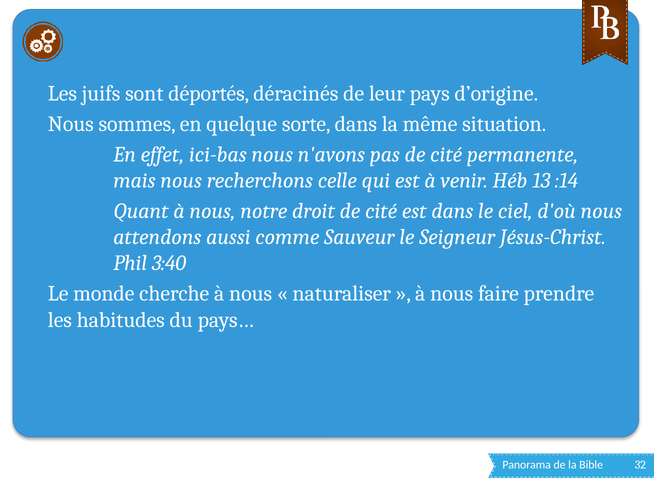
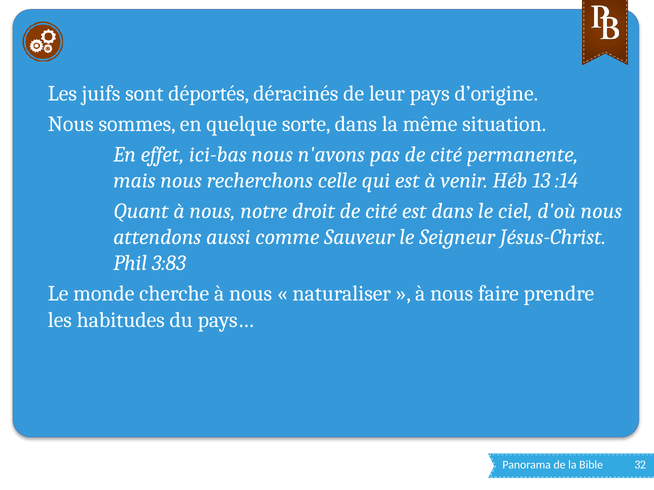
3:40: 3:40 -> 3:83
